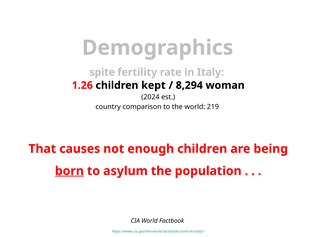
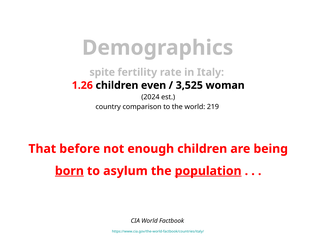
kept: kept -> even
8,294: 8,294 -> 3,525
causes: causes -> before
population at (208, 171) underline: none -> present
